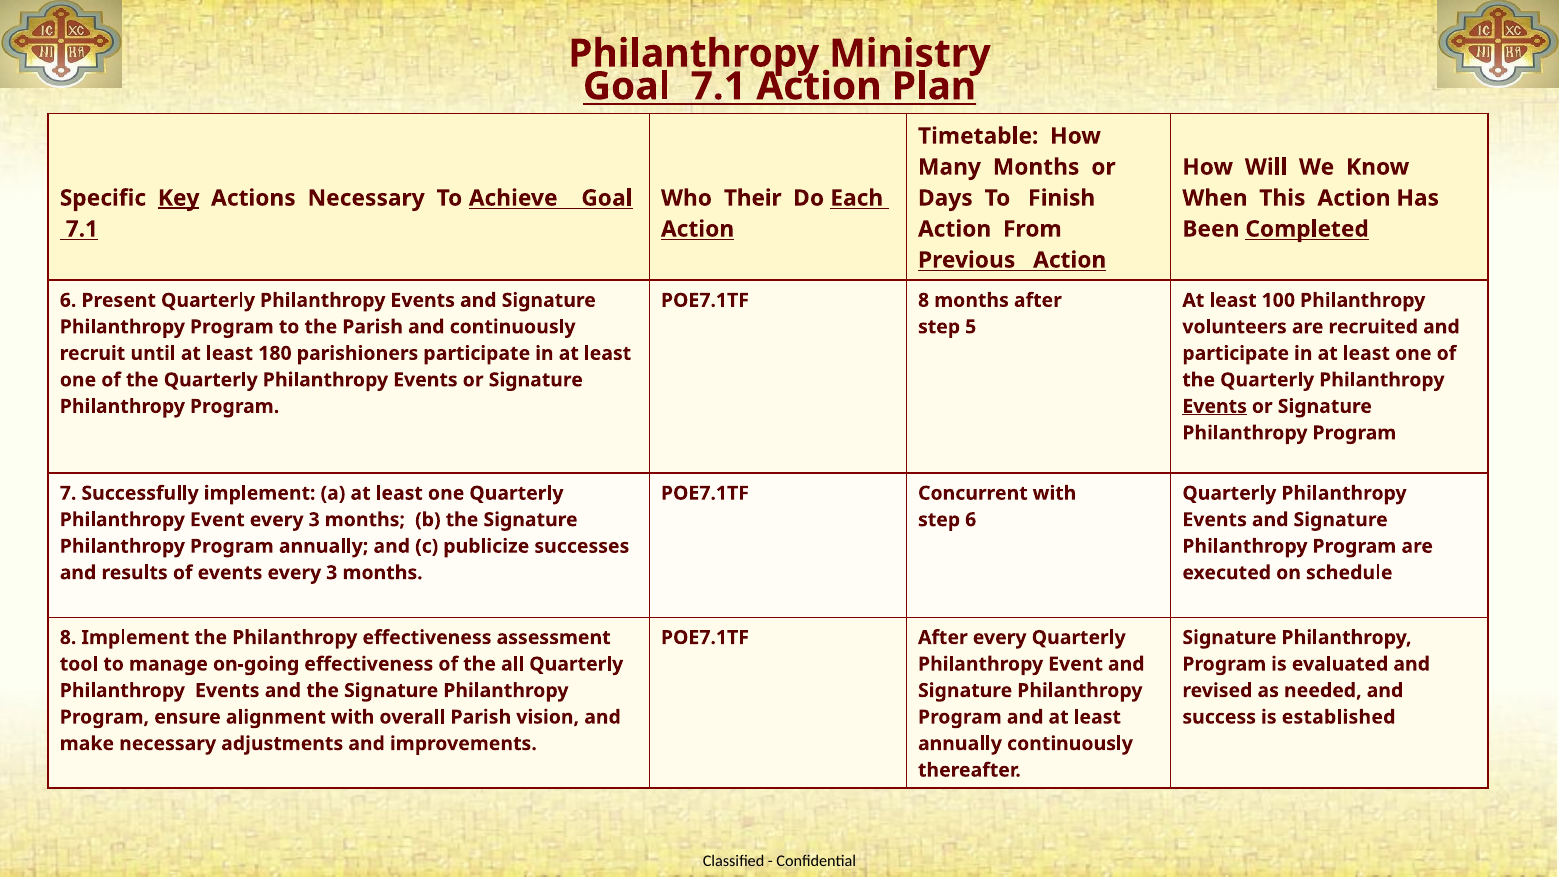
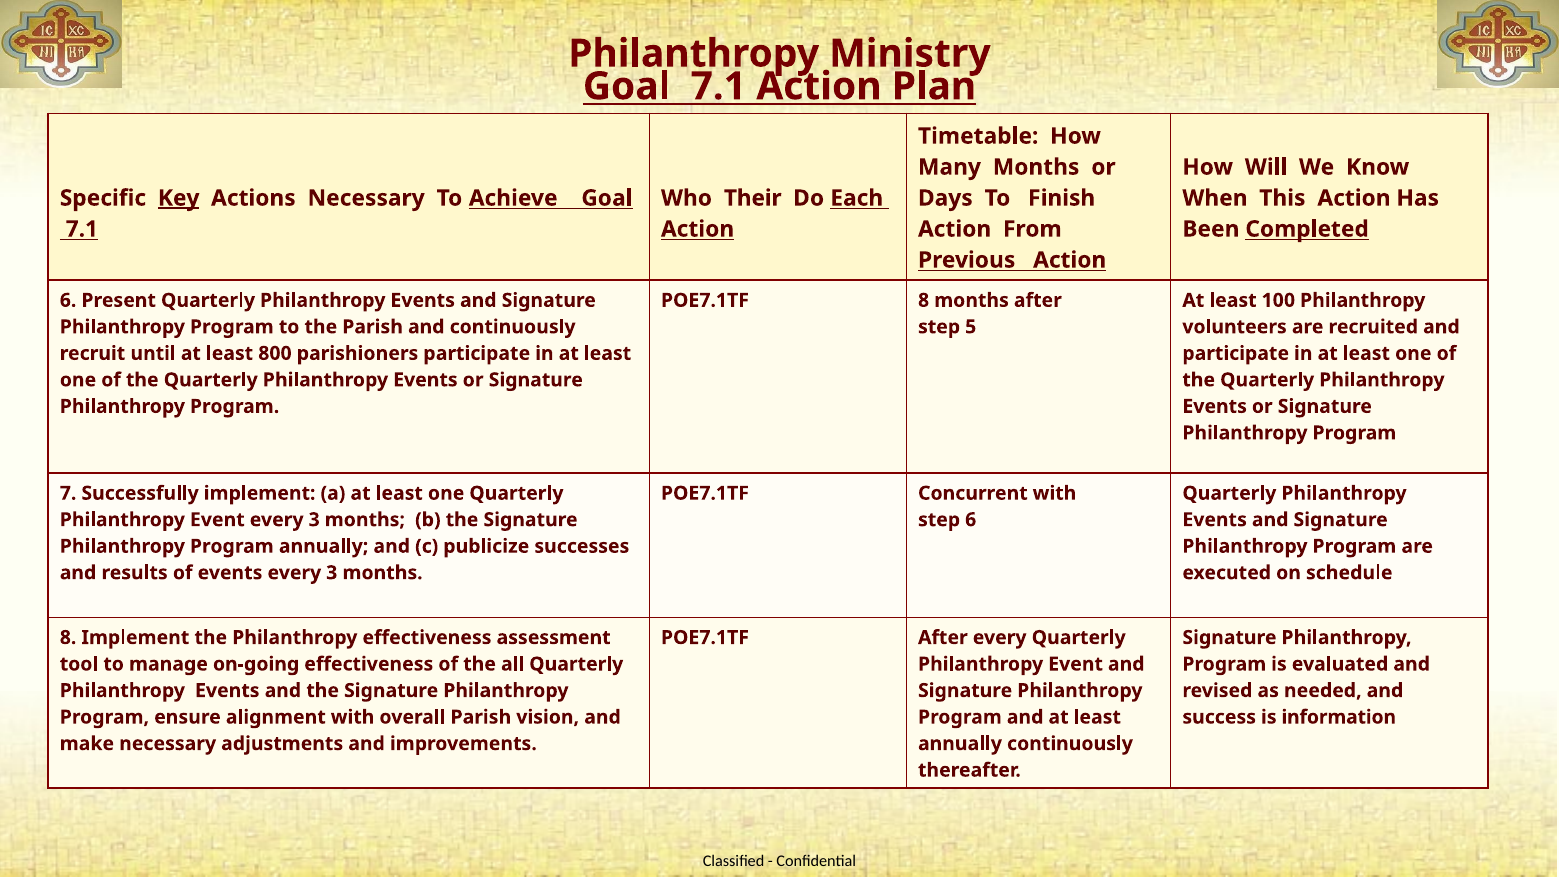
180: 180 -> 800
Events at (1215, 406) underline: present -> none
established: established -> information
